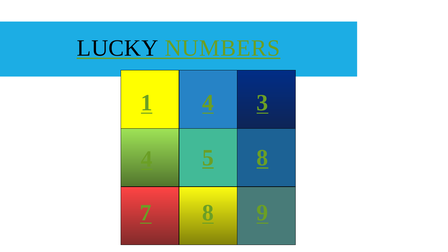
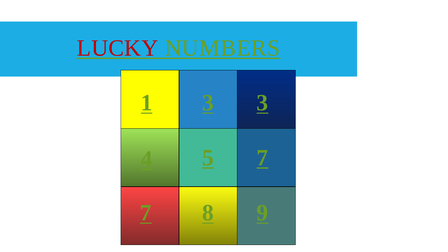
LUCKY colour: black -> red
1 4: 4 -> 3
5 8: 8 -> 7
